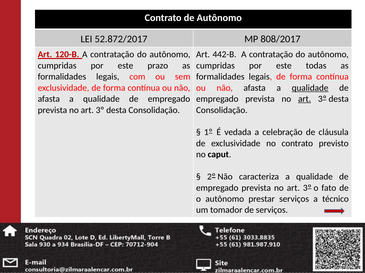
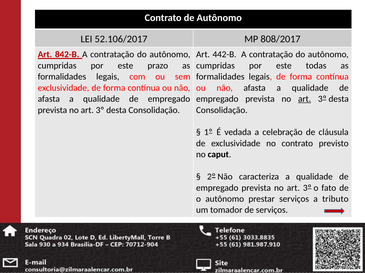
52.872/2017: 52.872/2017 -> 52.106/2017
120-B: 120-B -> 842-B
qualidade at (310, 88) underline: present -> none
técnico: técnico -> tributo
